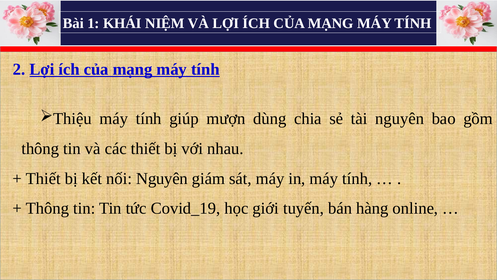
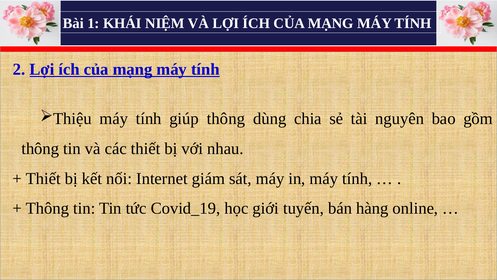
giúp mượn: mượn -> thông
nối Nguyên: Nguyên -> Internet
